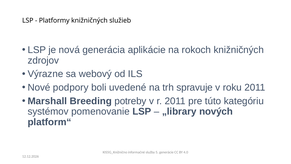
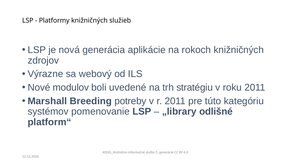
podpory: podpory -> modulov
spravuje: spravuje -> stratégiu
nových: nových -> odlišné
